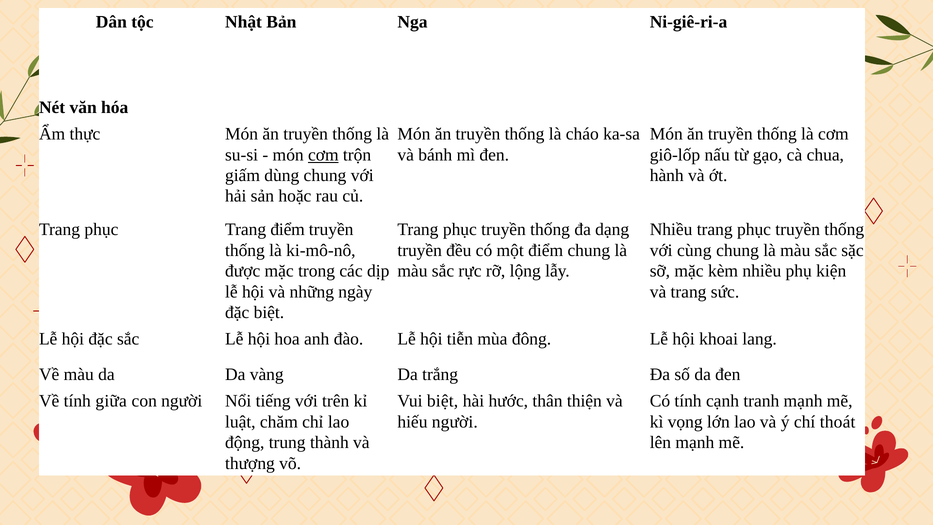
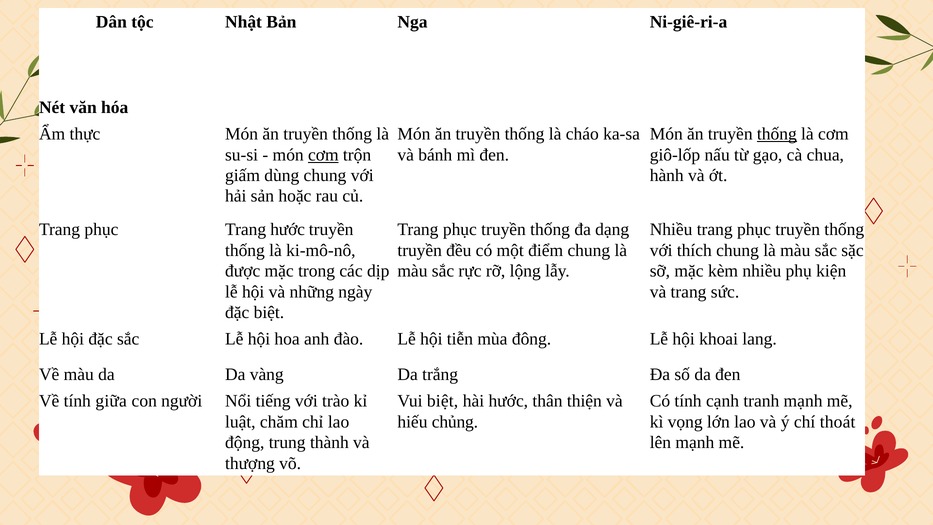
thống at (777, 134) underline: none -> present
Trang điểm: điểm -> hước
cùng: cùng -> thích
trên: trên -> trào
hiếu người: người -> chủng
